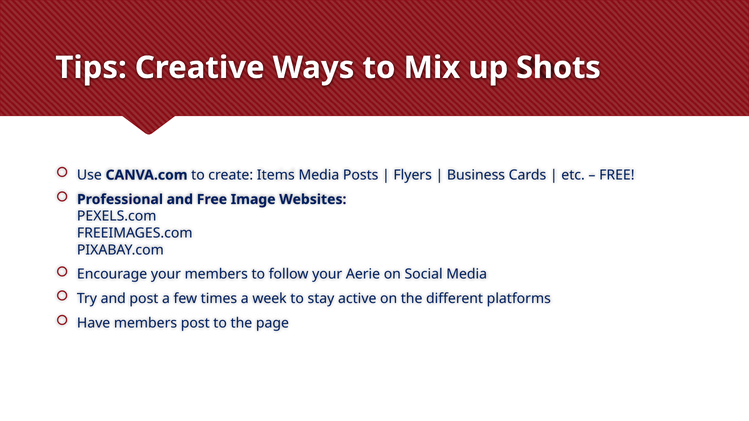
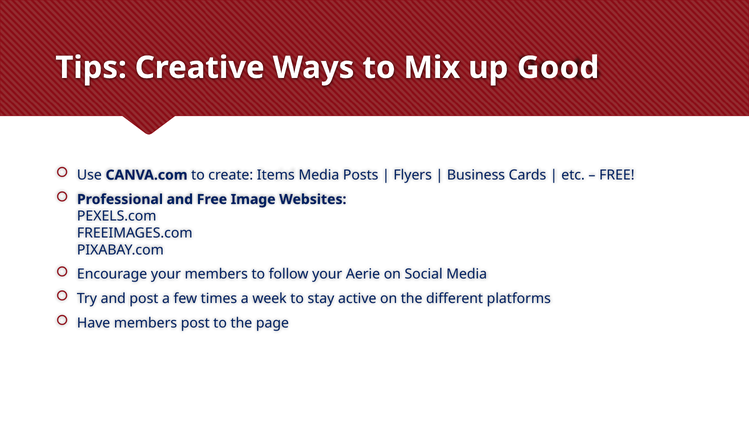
Shots: Shots -> Good
